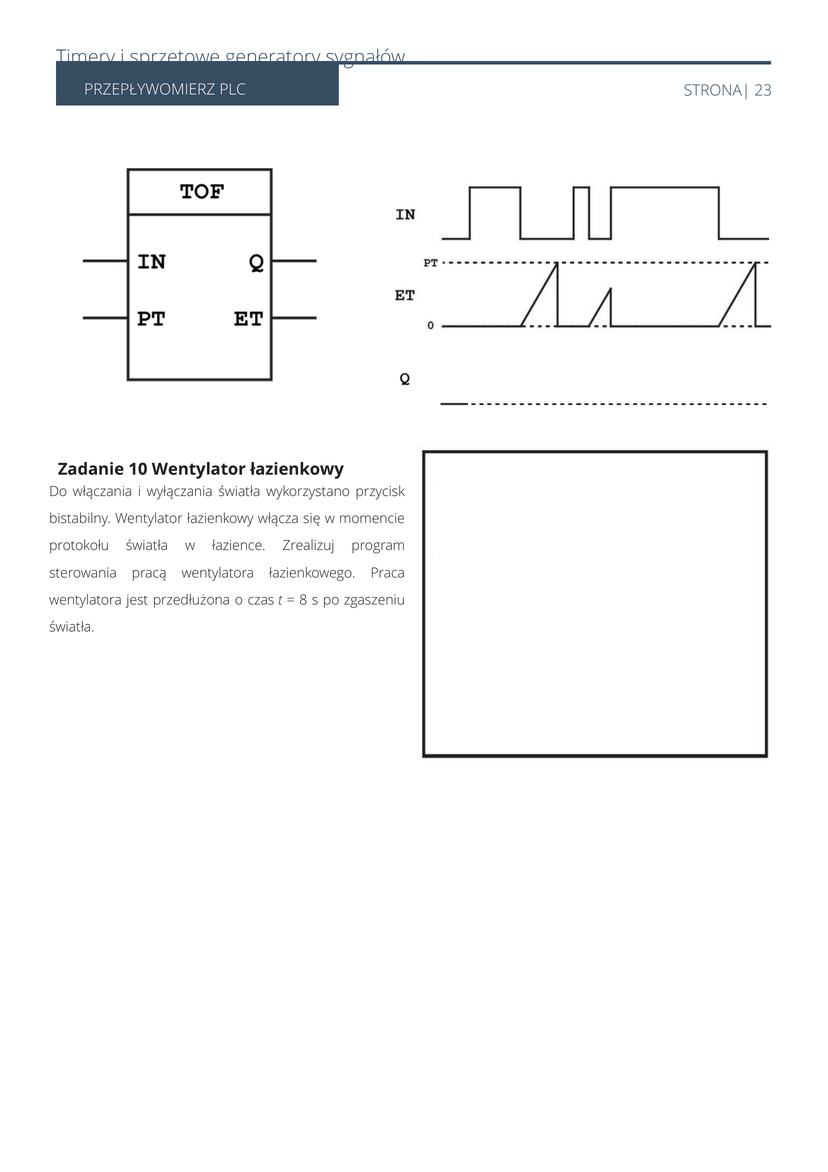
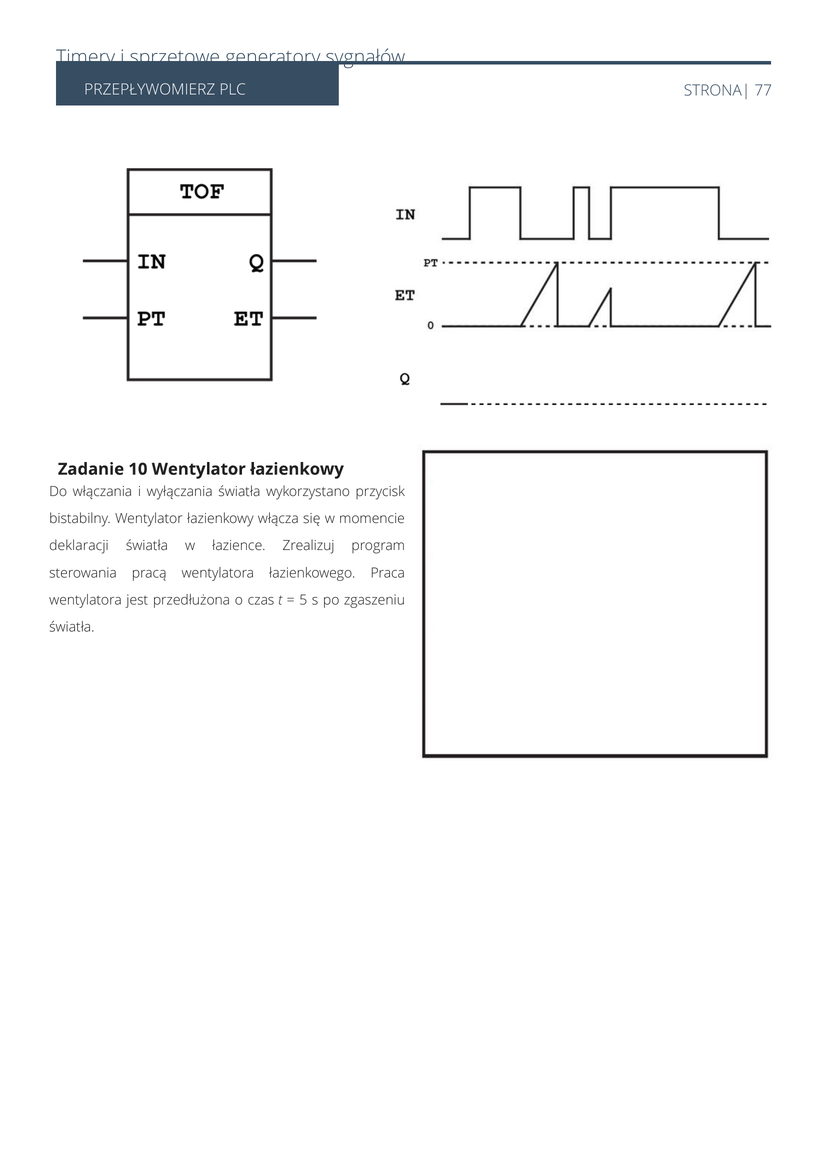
23: 23 -> 77
protokołu: protokołu -> deklaracji
8: 8 -> 5
